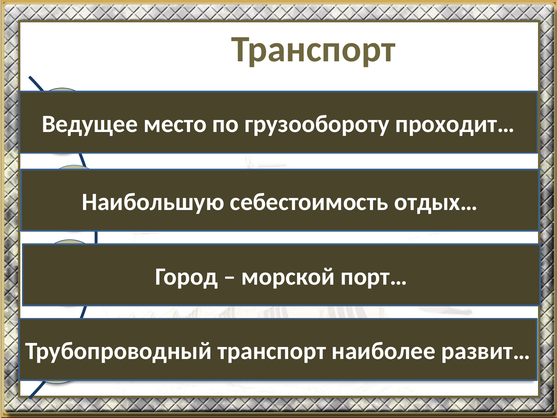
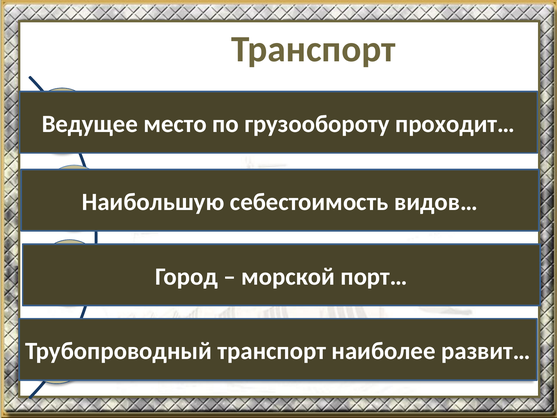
отдых…: отдых… -> видов…
